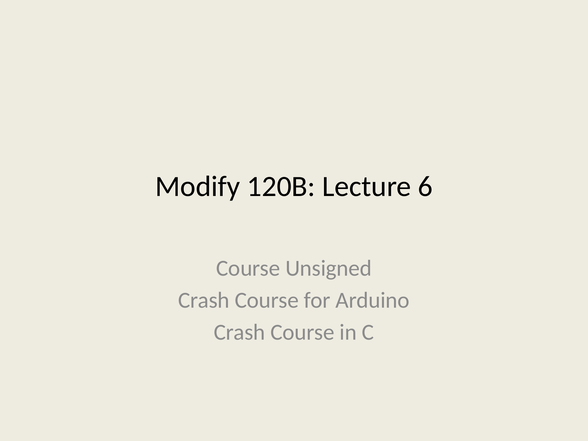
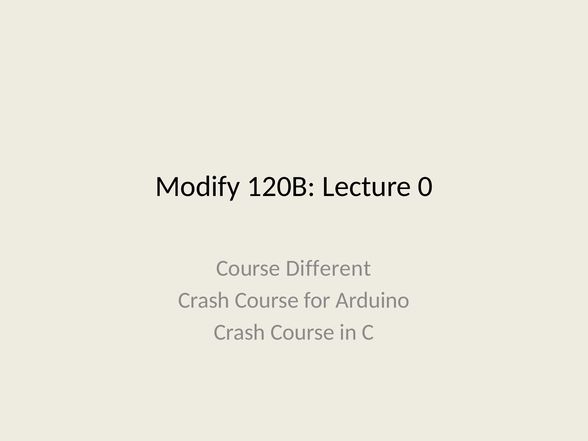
6: 6 -> 0
Unsigned: Unsigned -> Different
